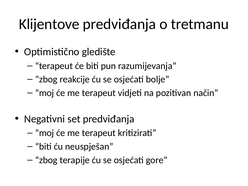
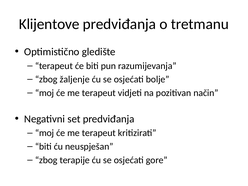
reakcije: reakcije -> žaljenje
